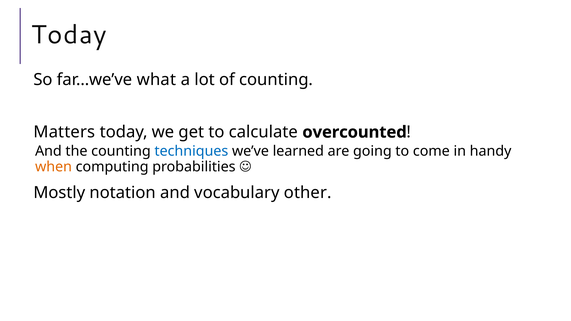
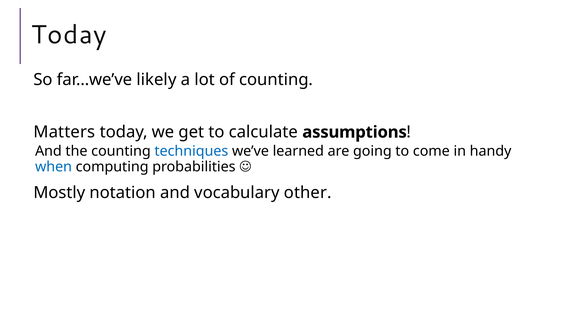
what: what -> likely
overcounted: overcounted -> assumptions
when colour: orange -> blue
